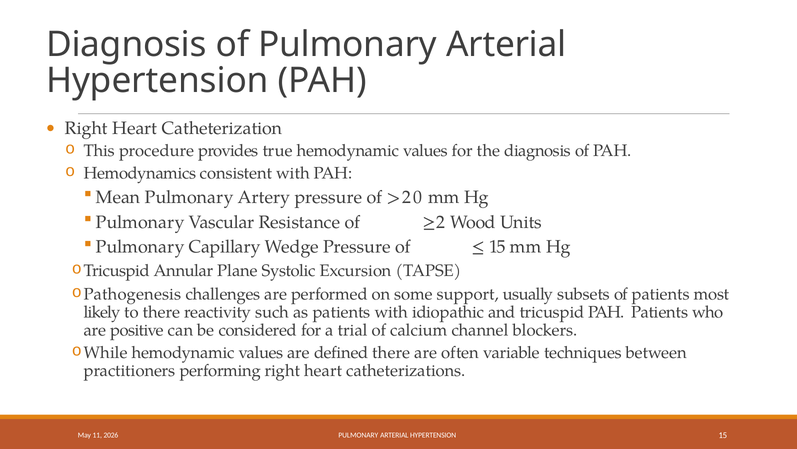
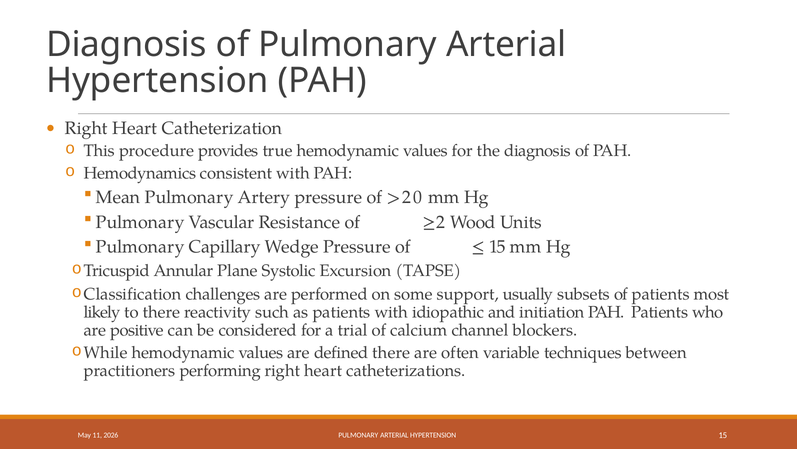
Pathogenesis: Pathogenesis -> Classification
and tricuspid: tricuspid -> initiation
